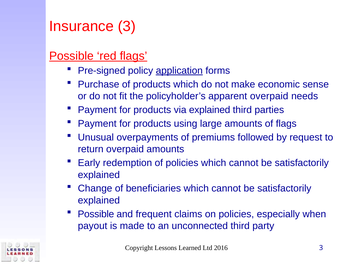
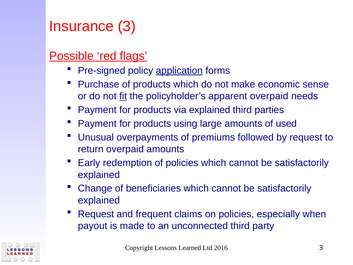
fit underline: none -> present
of flags: flags -> used
Possible at (96, 214): Possible -> Request
